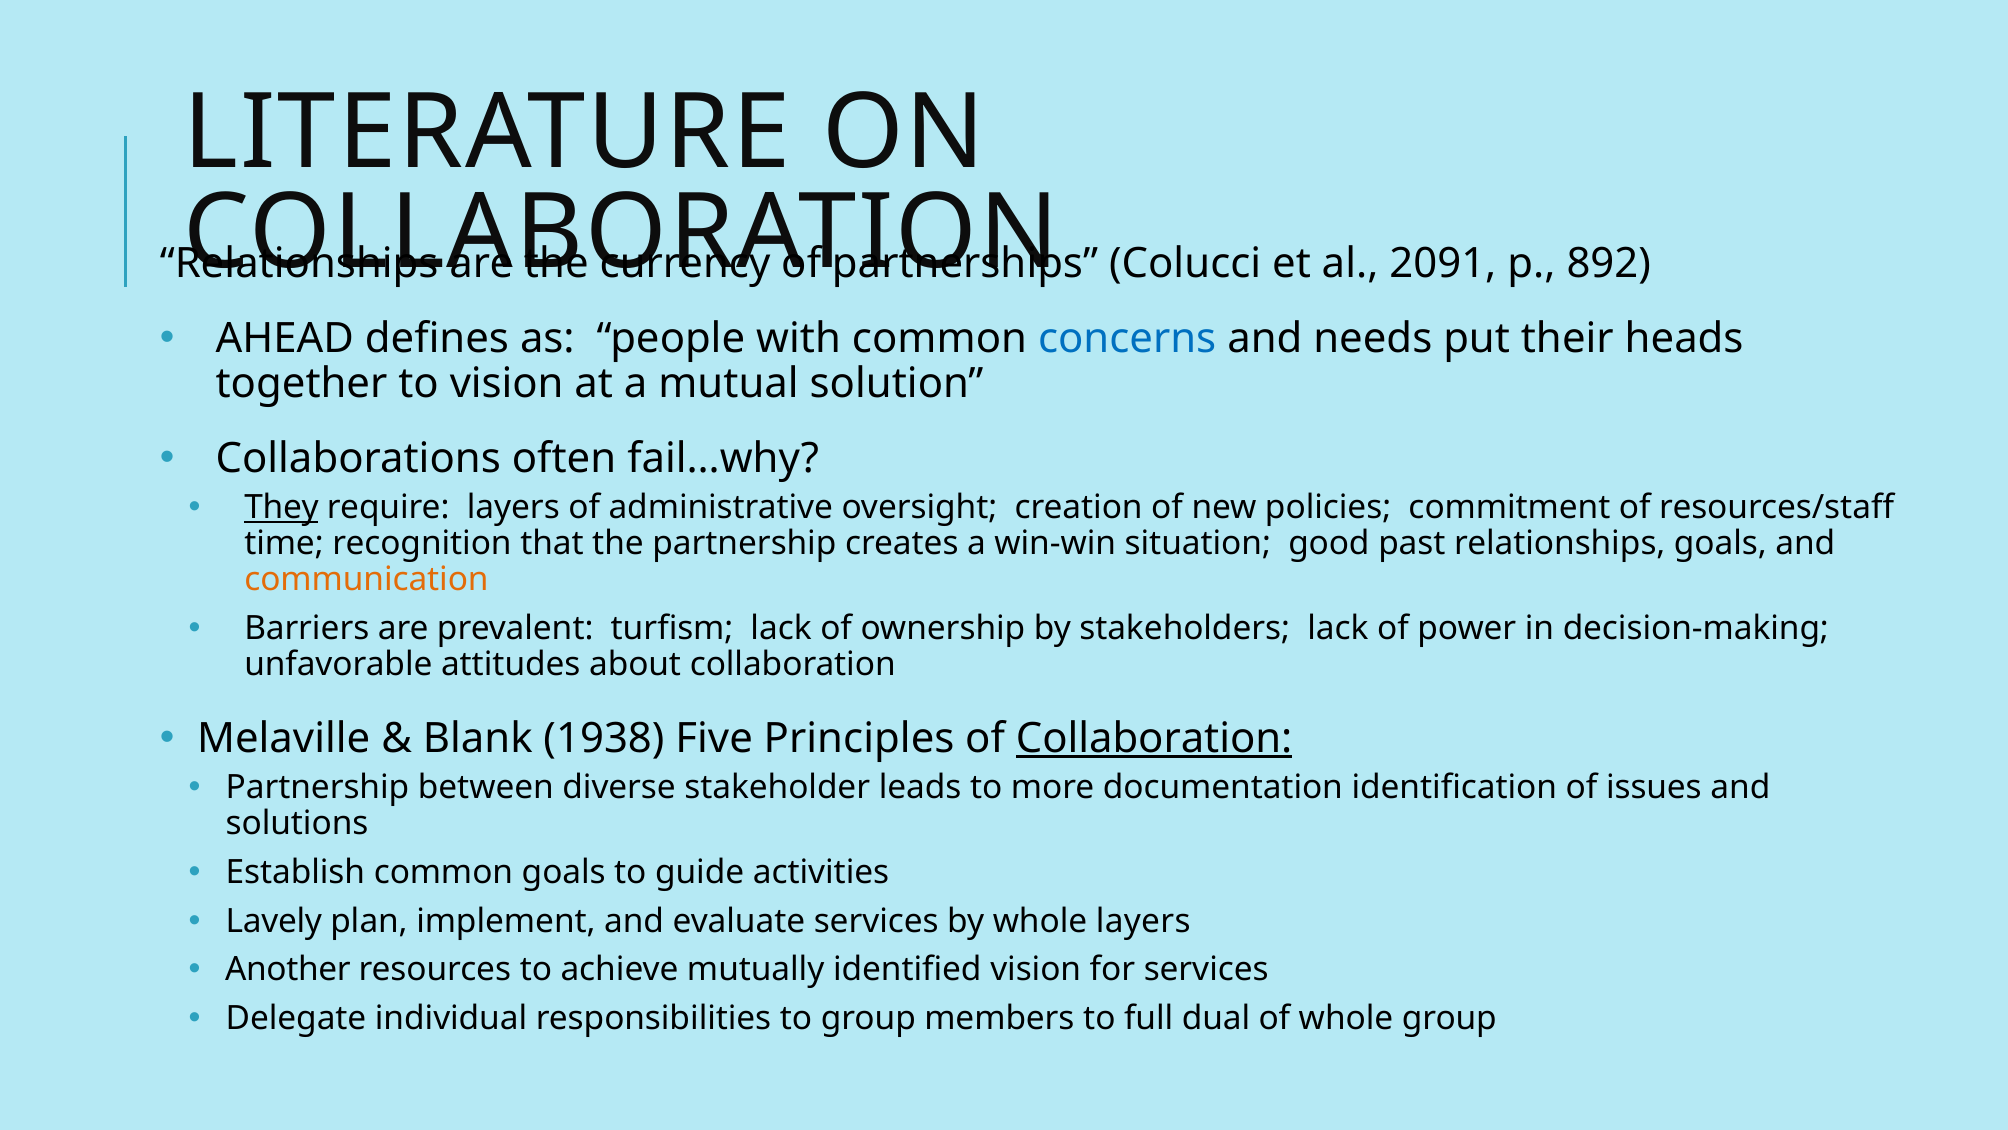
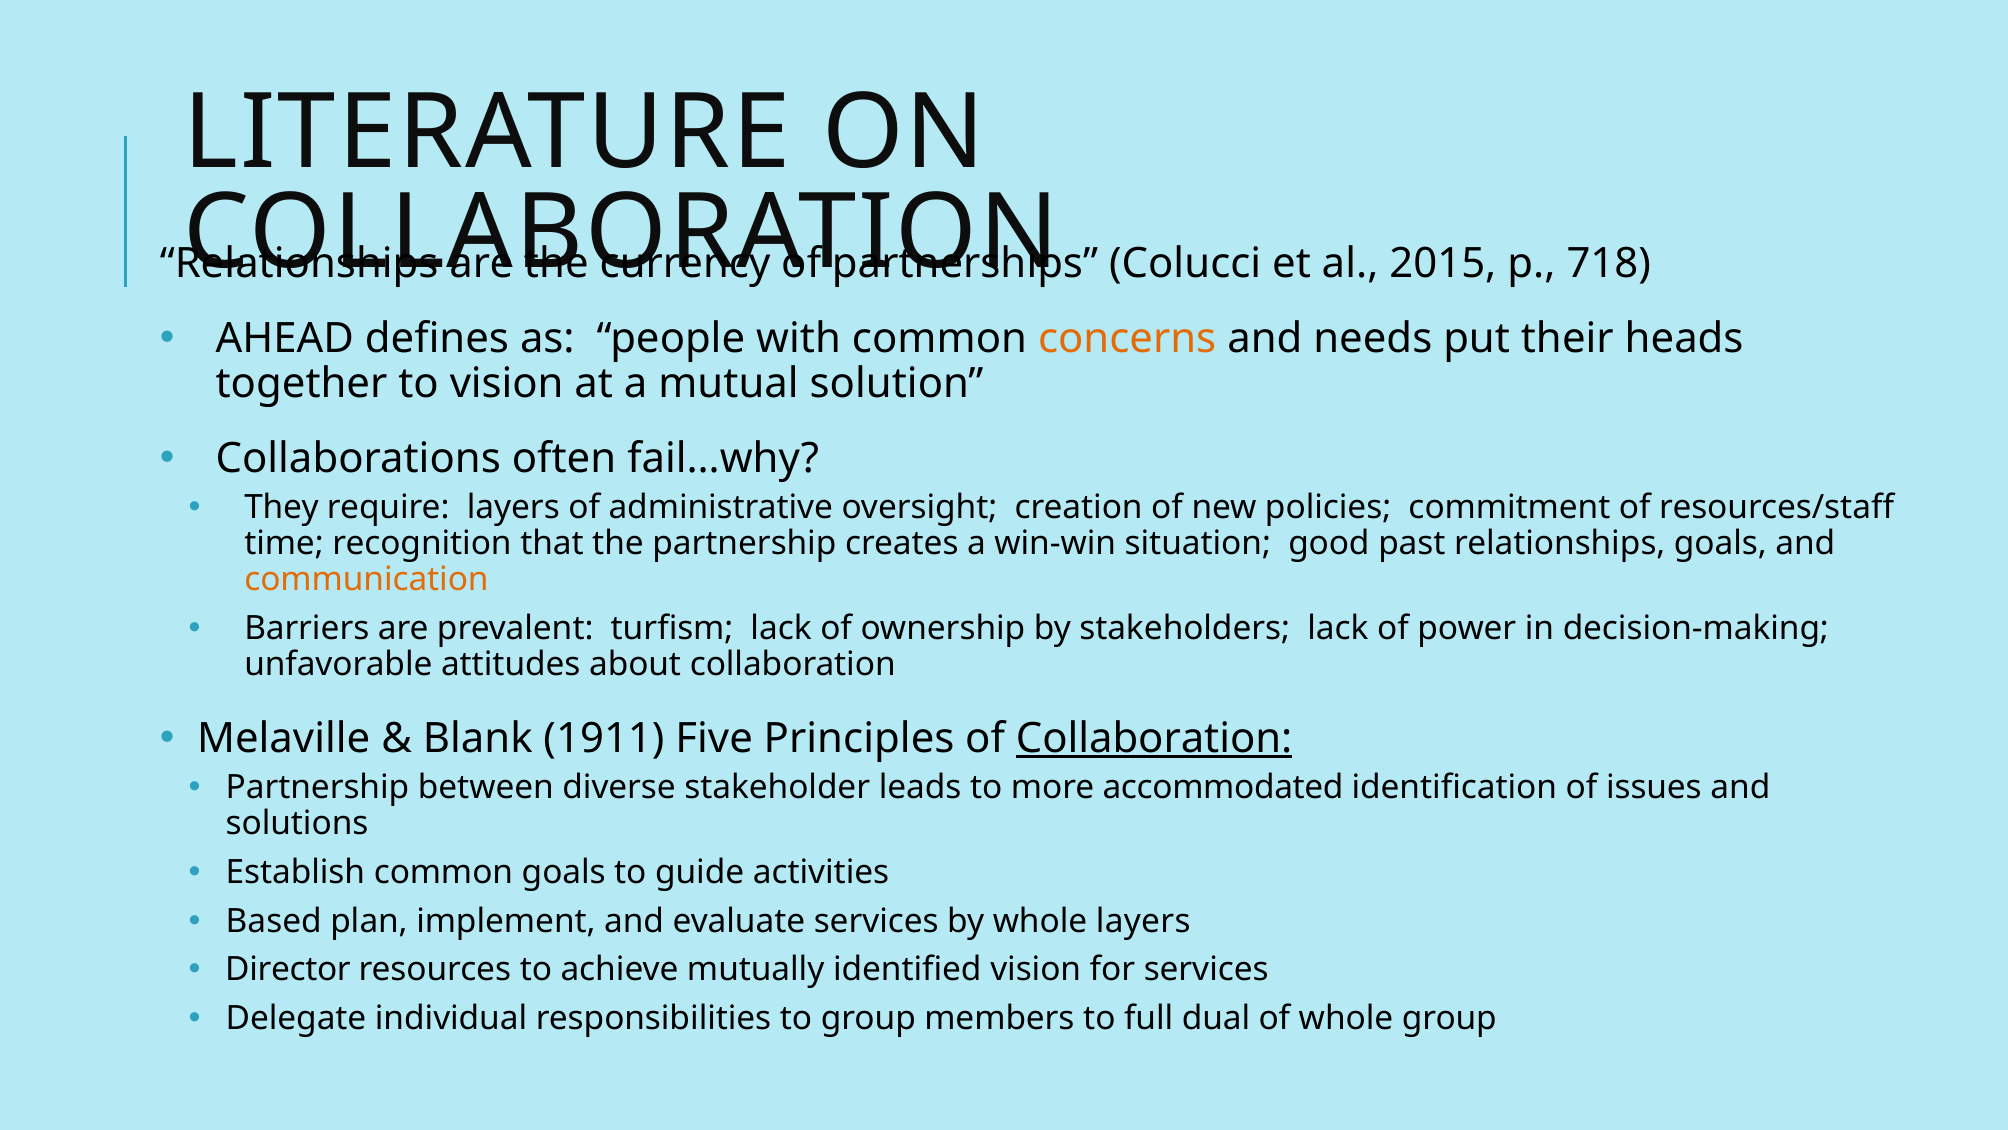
2091: 2091 -> 2015
892: 892 -> 718
concerns colour: blue -> orange
They underline: present -> none
1938: 1938 -> 1911
documentation: documentation -> accommodated
Lavely: Lavely -> Based
Another: Another -> Director
